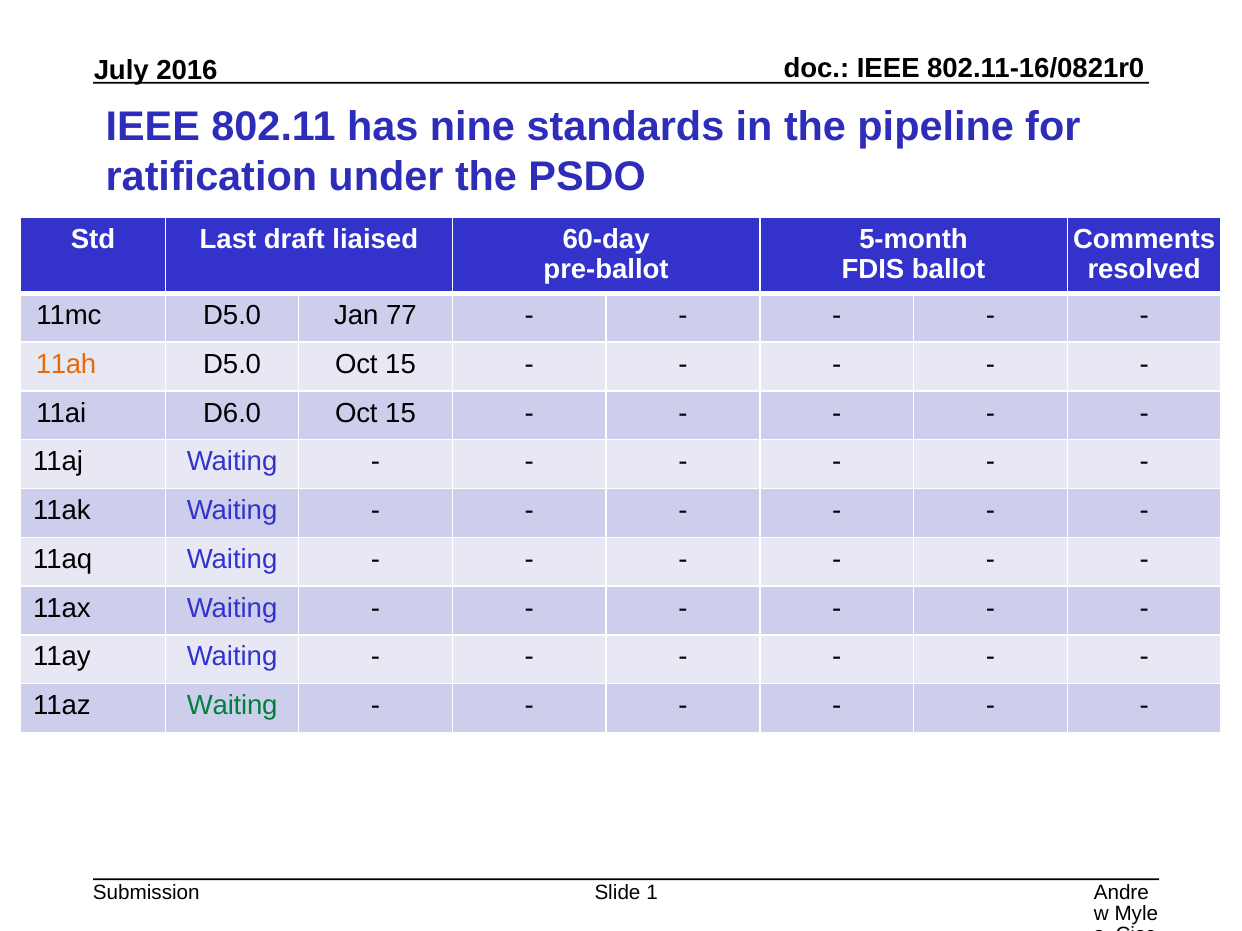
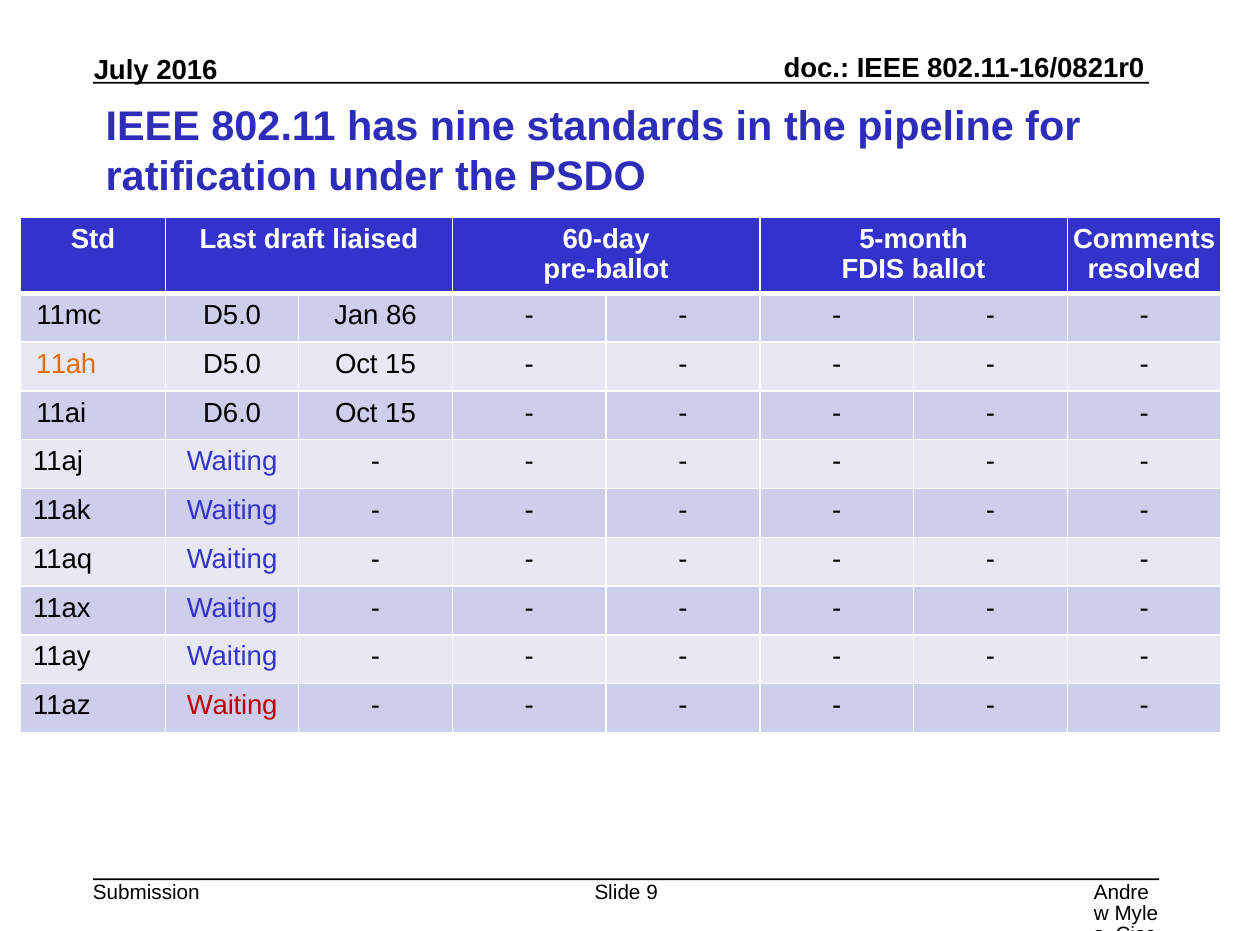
77: 77 -> 86
Waiting at (232, 706) colour: green -> red
1: 1 -> 9
